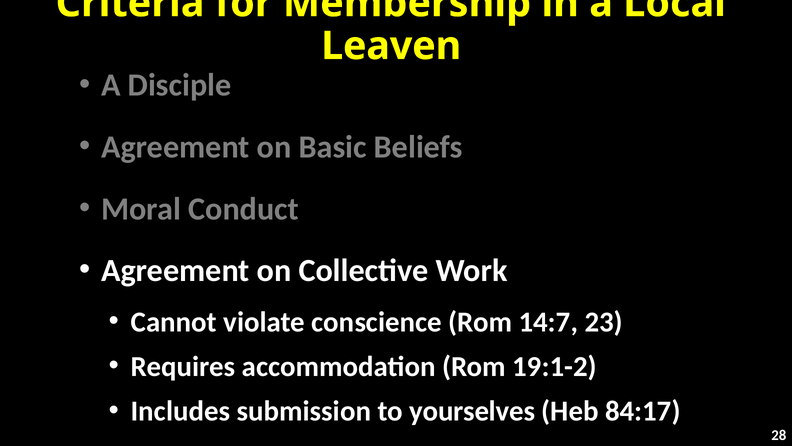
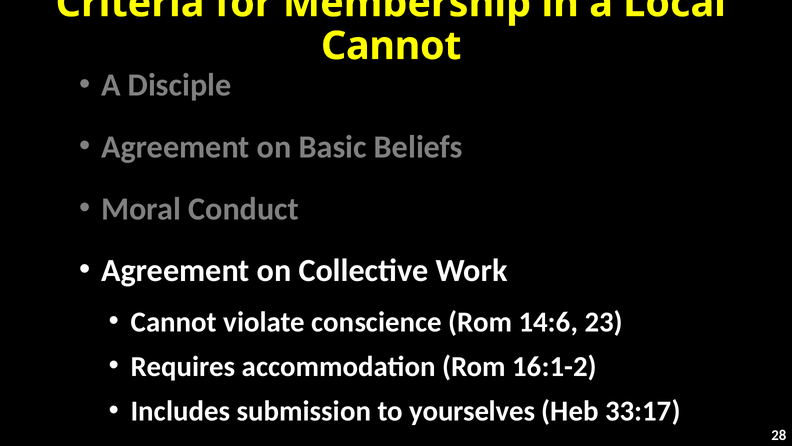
Leaven at (391, 46): Leaven -> Cannot
14:7: 14:7 -> 14:6
19:1-2: 19:1-2 -> 16:1-2
84:17: 84:17 -> 33:17
